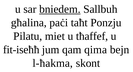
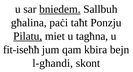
Pilatu underline: none -> present
tħaffef: tħaffef -> tagħna
qima: qima -> kbira
l-ħakma: l-ħakma -> l-għandi
